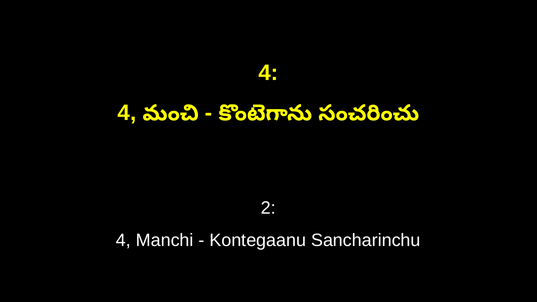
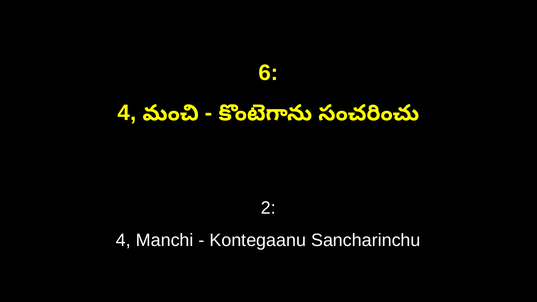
4 at (268, 73): 4 -> 6
